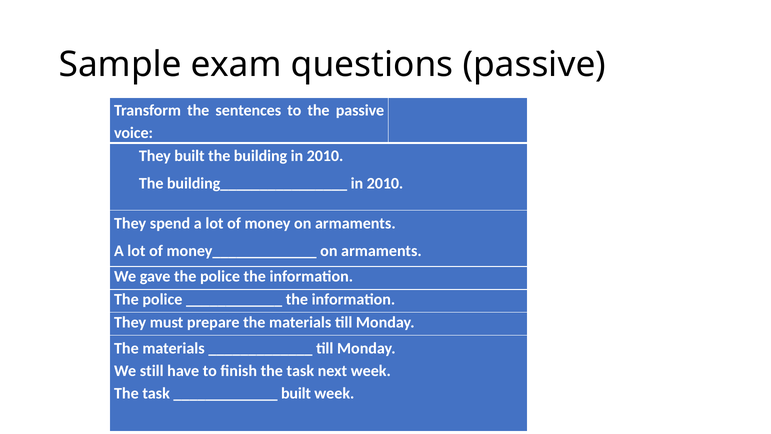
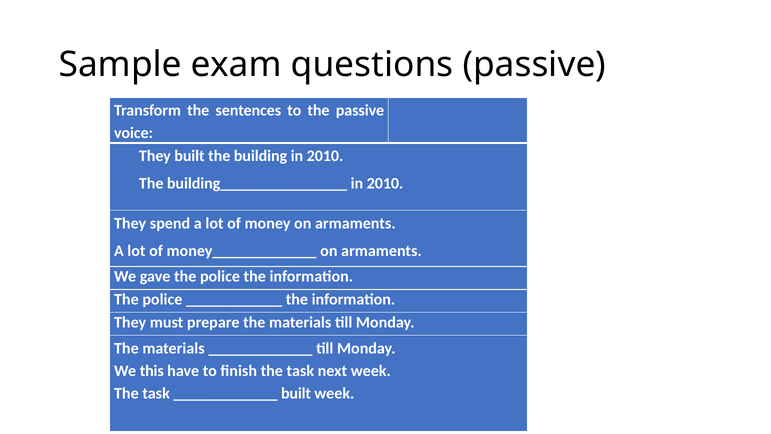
still: still -> this
